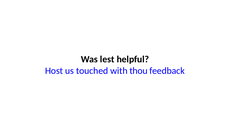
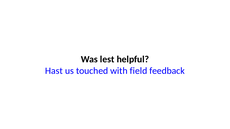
Host: Host -> Hast
thou: thou -> field
